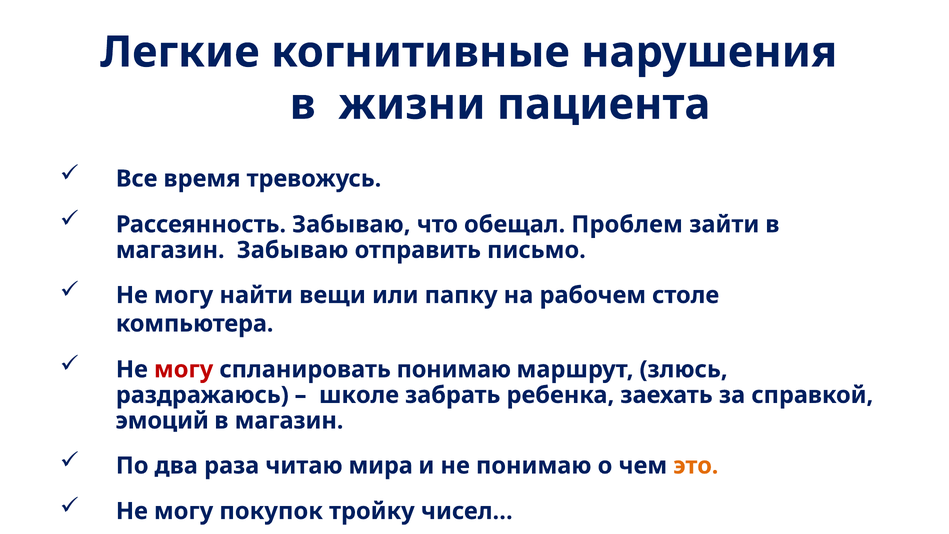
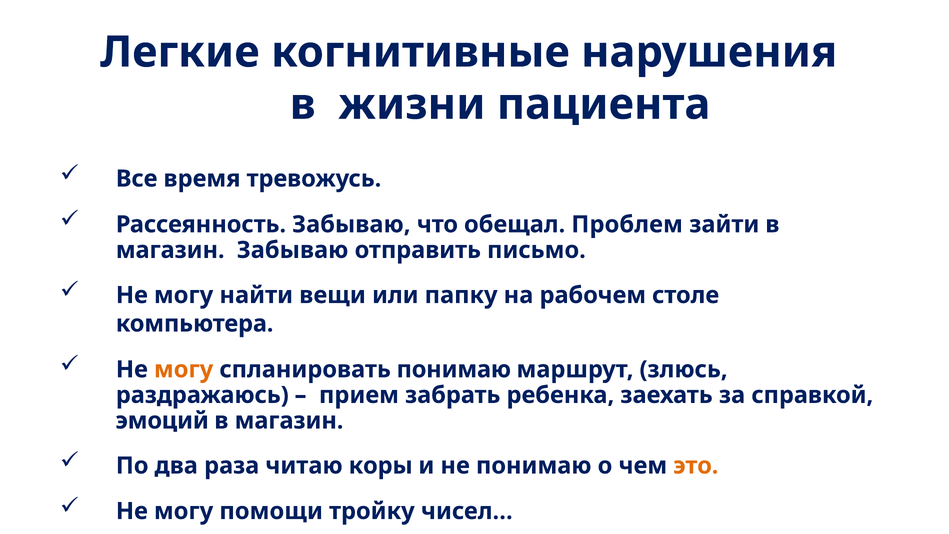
могу at (184, 369) colour: red -> orange
школе: школе -> прием
мира: мира -> коры
покупок: покупок -> помощи
